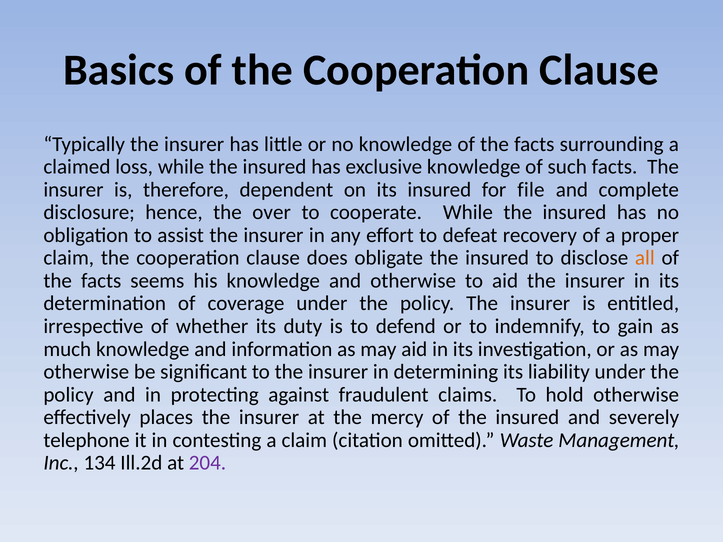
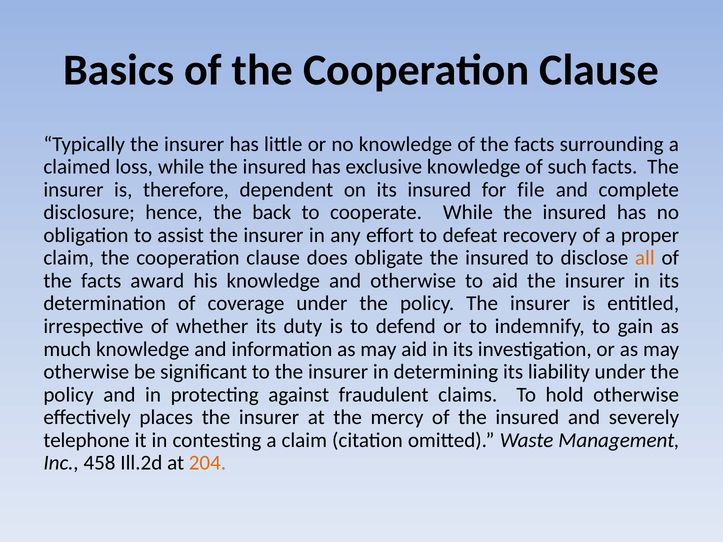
over: over -> back
seems: seems -> award
134: 134 -> 458
204 colour: purple -> orange
